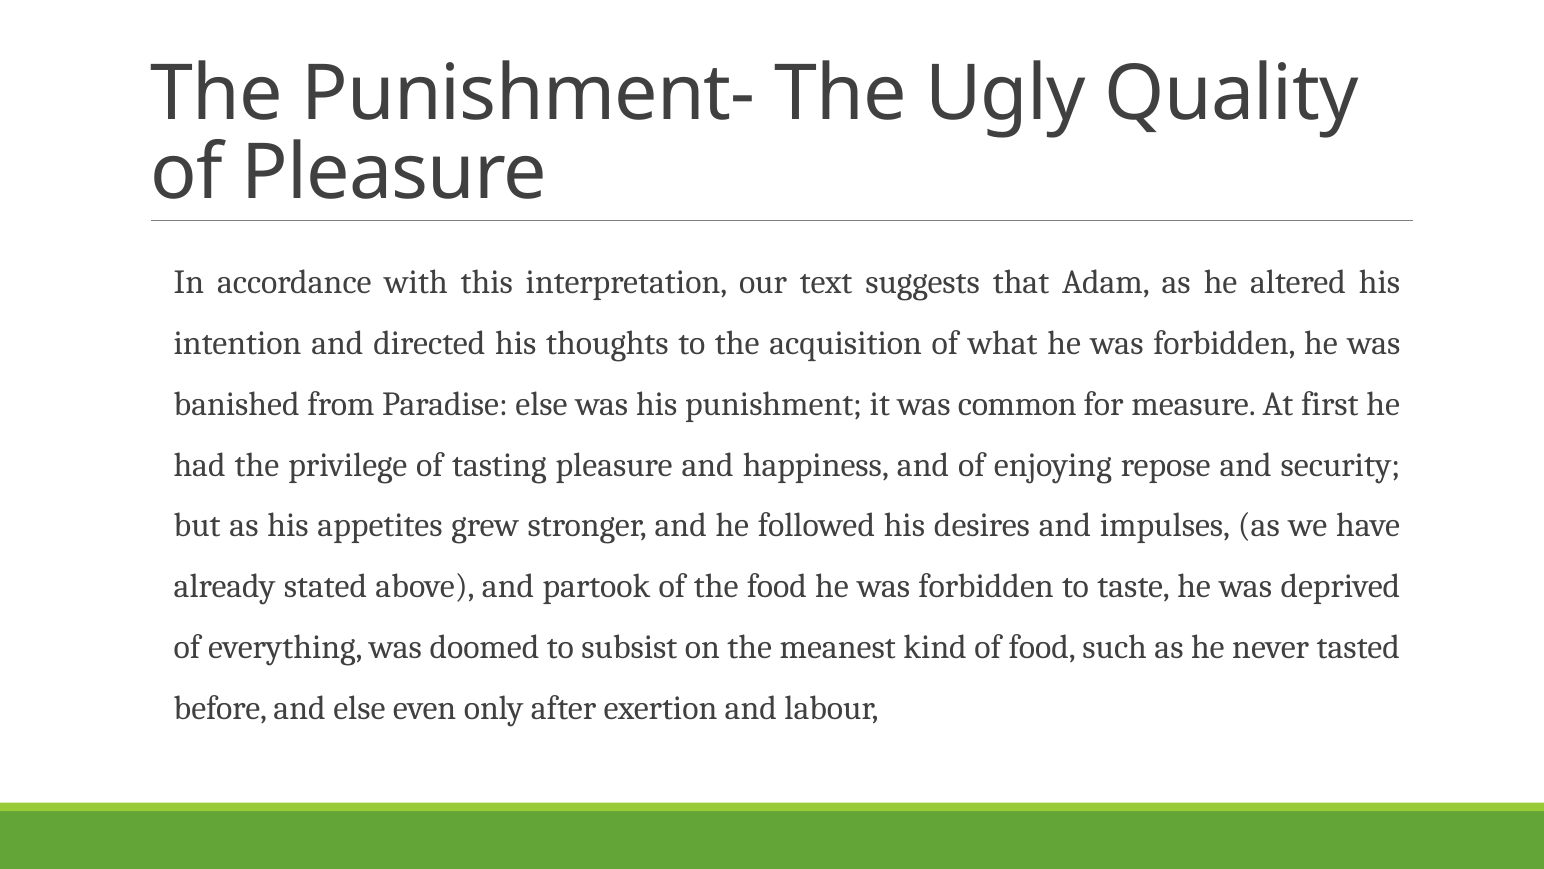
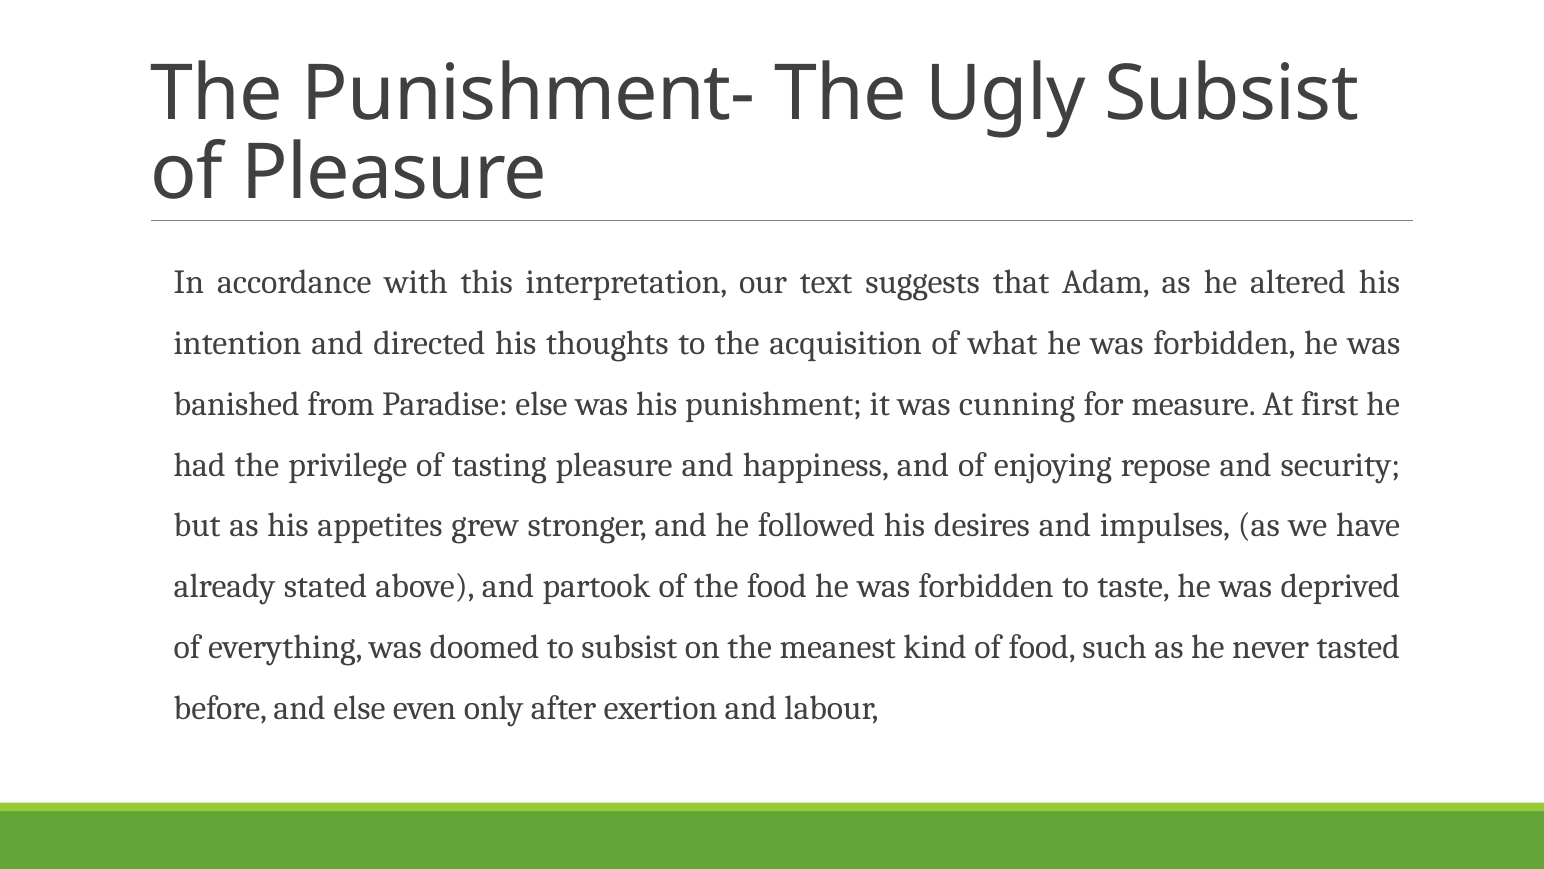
Ugly Quality: Quality -> Subsist
common: common -> cunning
